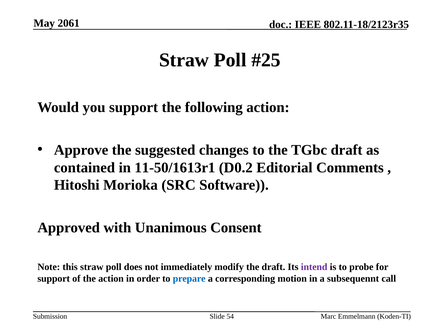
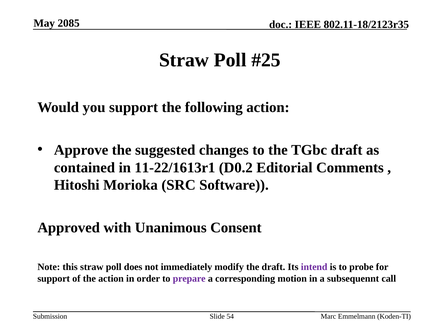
2061: 2061 -> 2085
11-50/1613r1: 11-50/1613r1 -> 11-22/1613r1
prepare colour: blue -> purple
